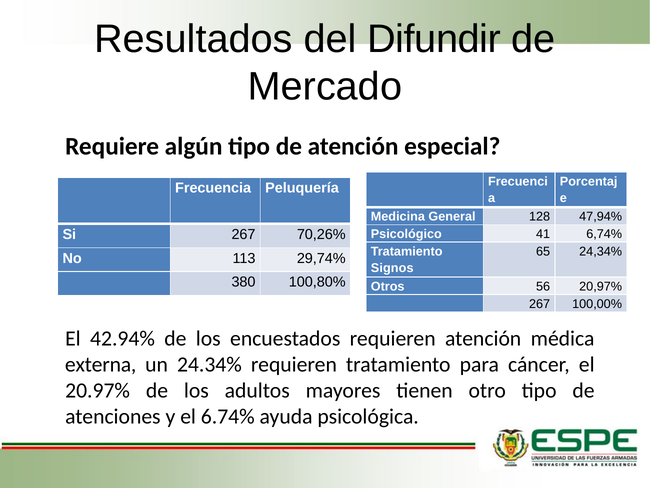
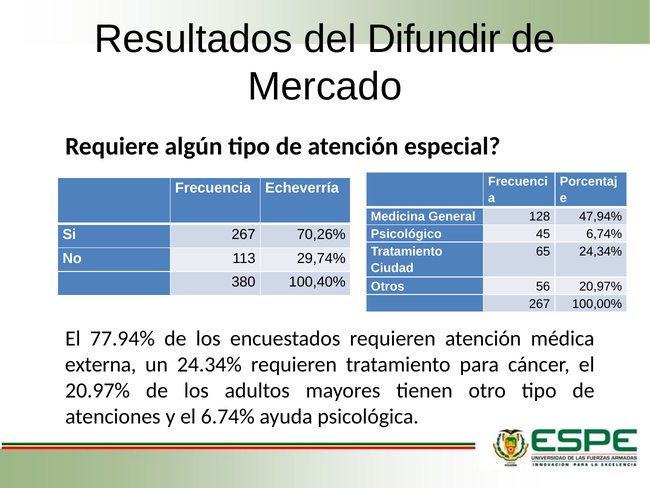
Peluquería: Peluquería -> Echeverría
41: 41 -> 45
Signos: Signos -> Ciudad
100,80%: 100,80% -> 100,40%
42.94%: 42.94% -> 77.94%
